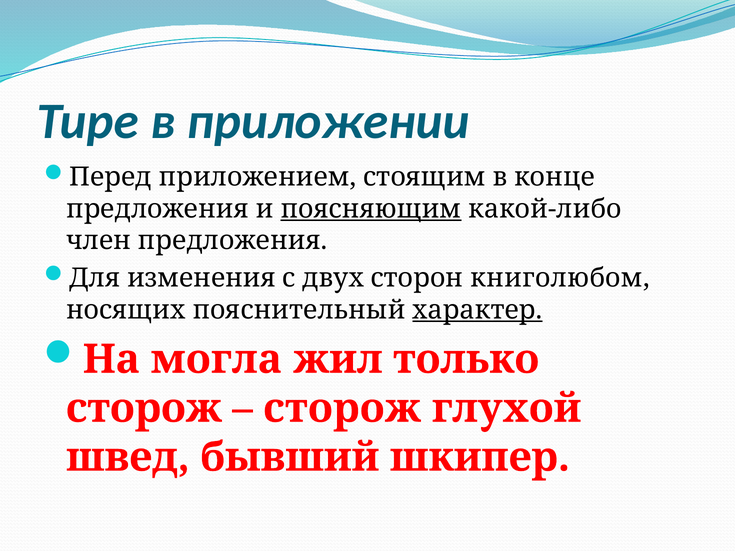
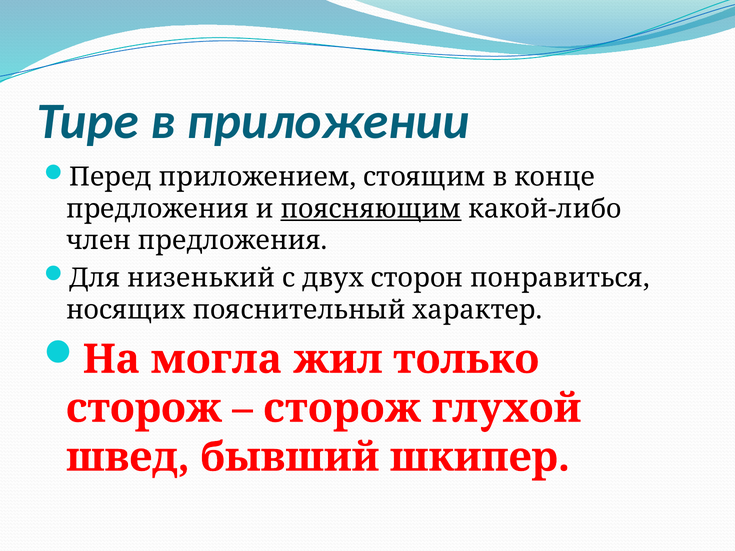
изменения: изменения -> низенький
книголюбом: книголюбом -> понравиться
характер underline: present -> none
